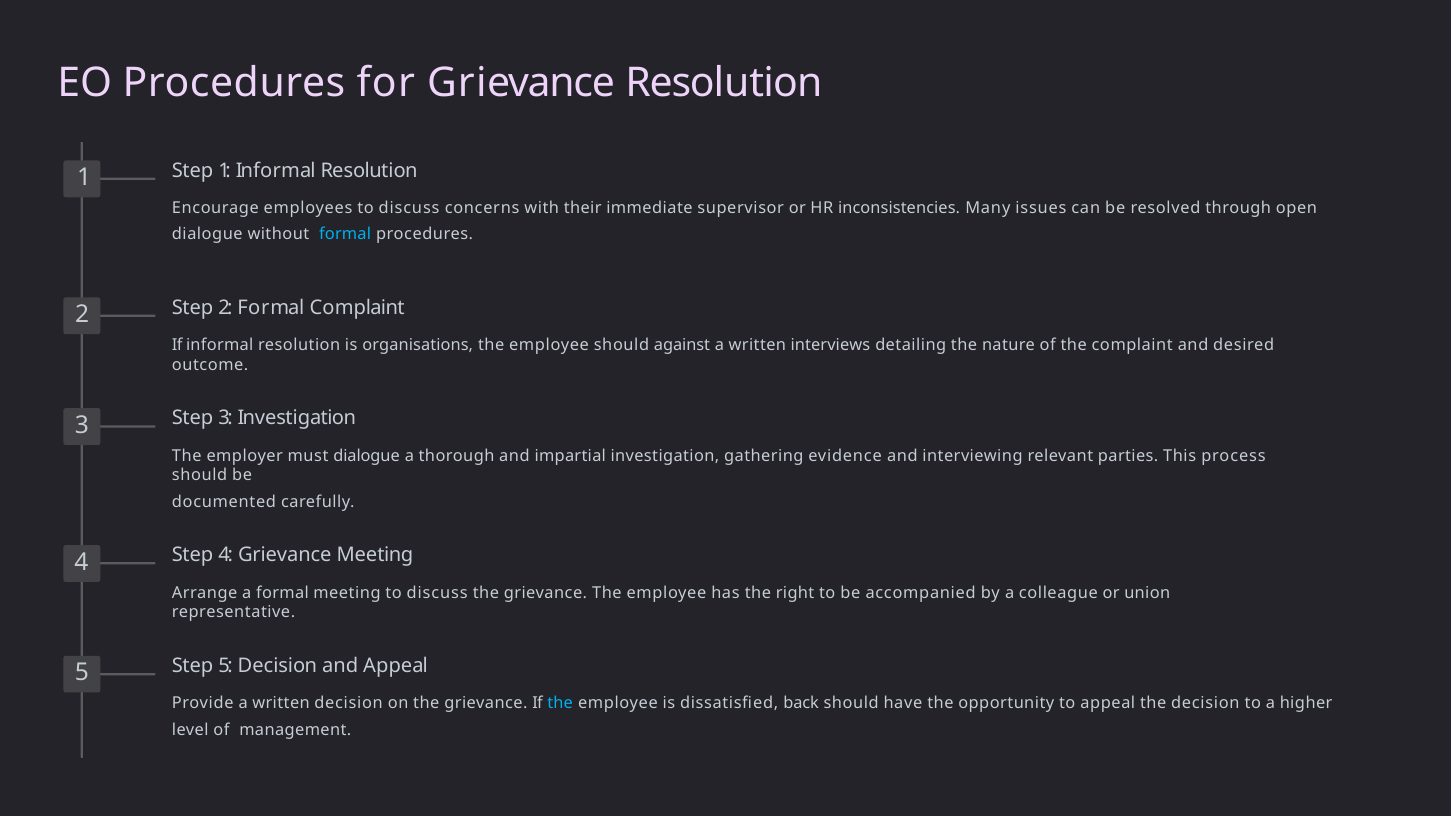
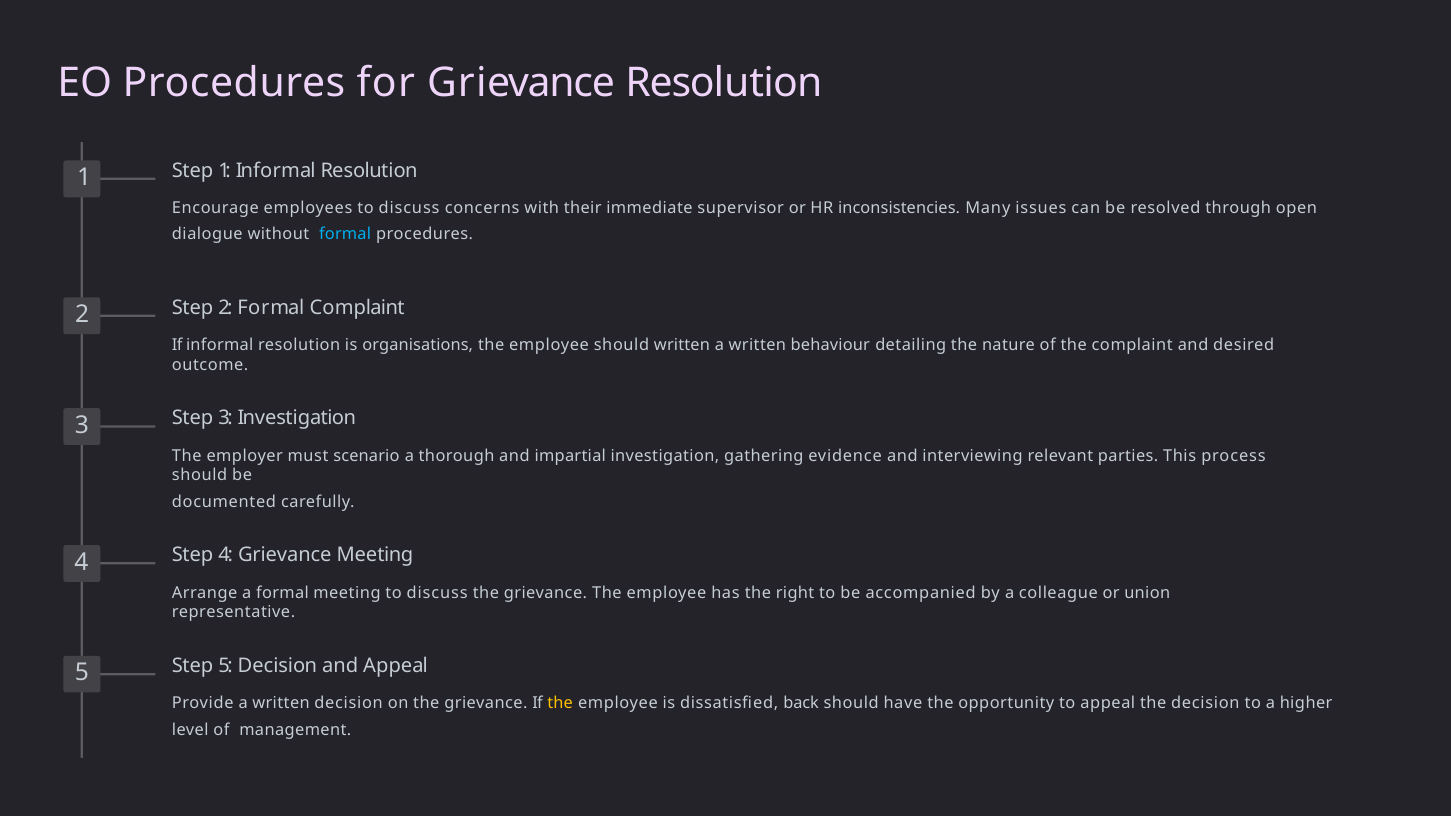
should against: against -> written
interviews: interviews -> behaviour
must dialogue: dialogue -> scenario
the at (560, 704) colour: light blue -> yellow
